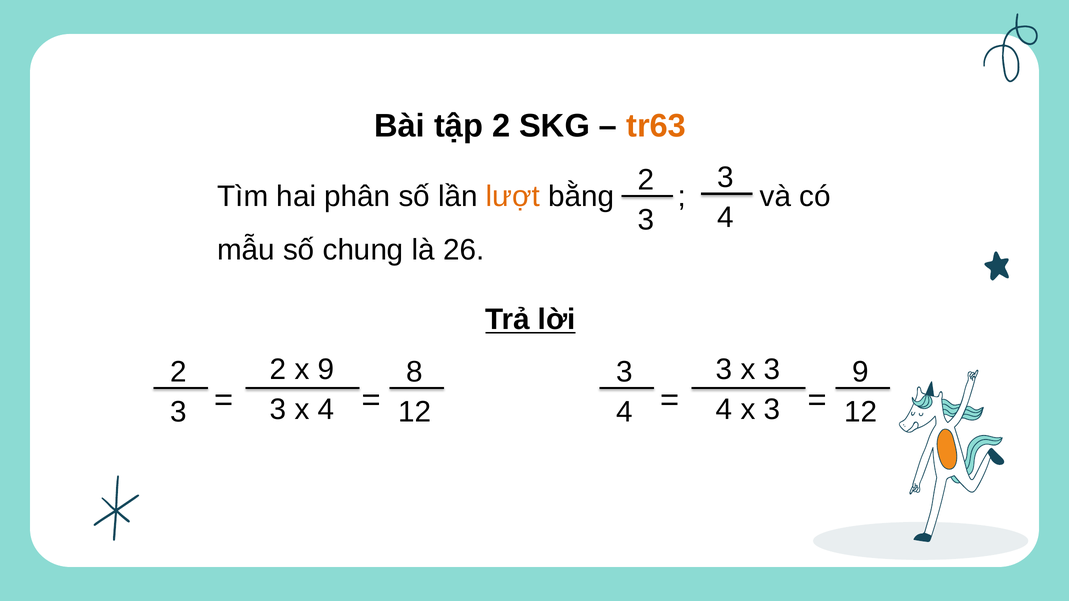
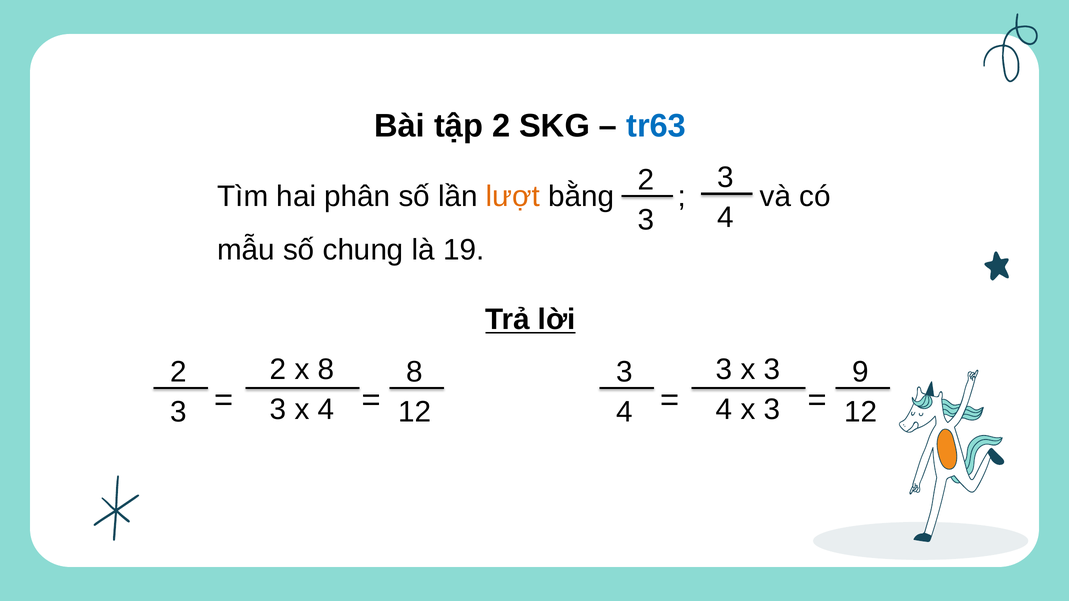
tr63 colour: orange -> blue
26: 26 -> 19
x 9: 9 -> 8
